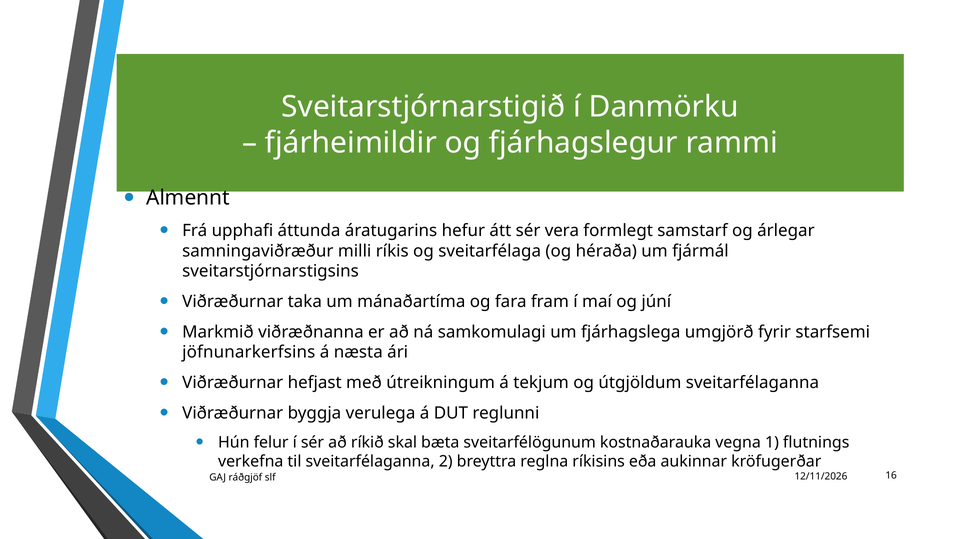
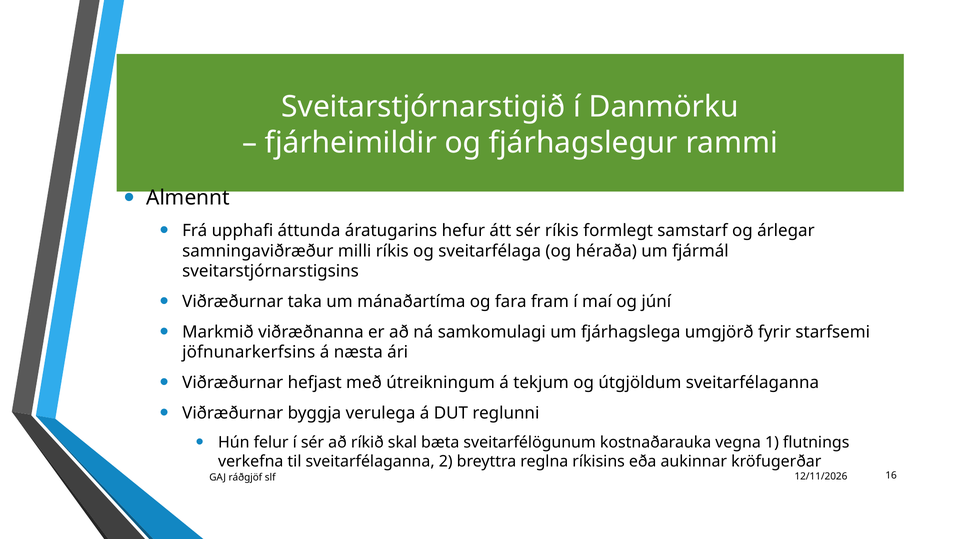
sér vera: vera -> ríkis
